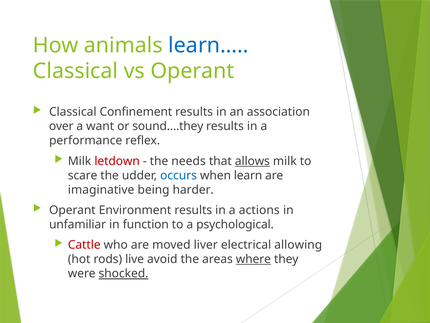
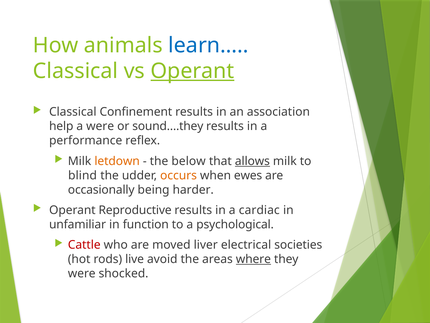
Operant at (192, 71) underline: none -> present
over: over -> help
a want: want -> were
letdown colour: red -> orange
needs: needs -> below
scare: scare -> blind
occurs colour: blue -> orange
learn: learn -> ewes
imaginative: imaginative -> occasionally
Environment: Environment -> Reproductive
actions: actions -> cardiac
allowing: allowing -> societies
shocked underline: present -> none
